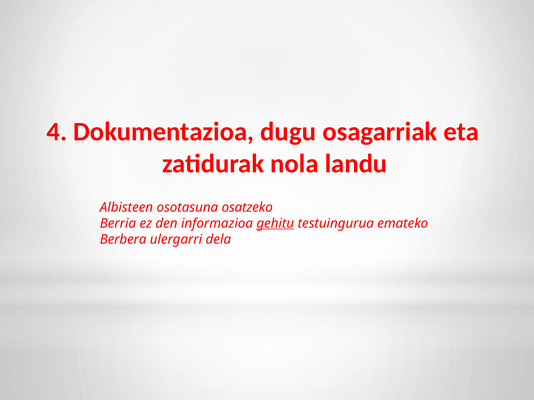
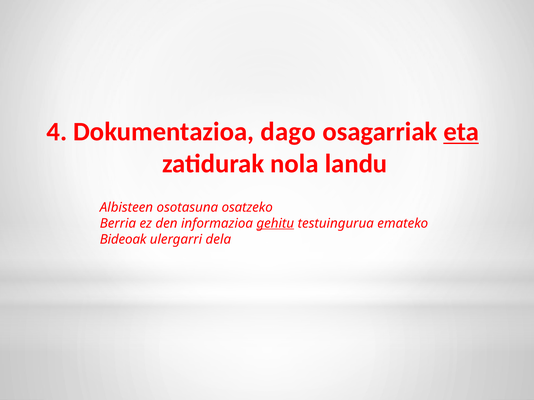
dugu: dugu -> dago
eta underline: none -> present
Berbera: Berbera -> Bideoak
